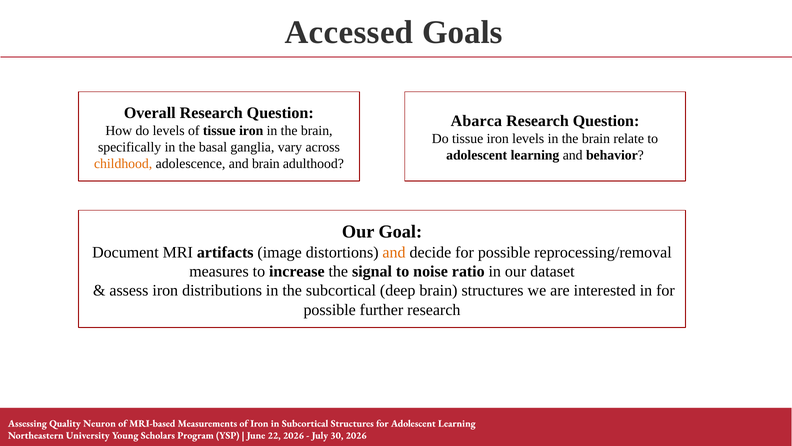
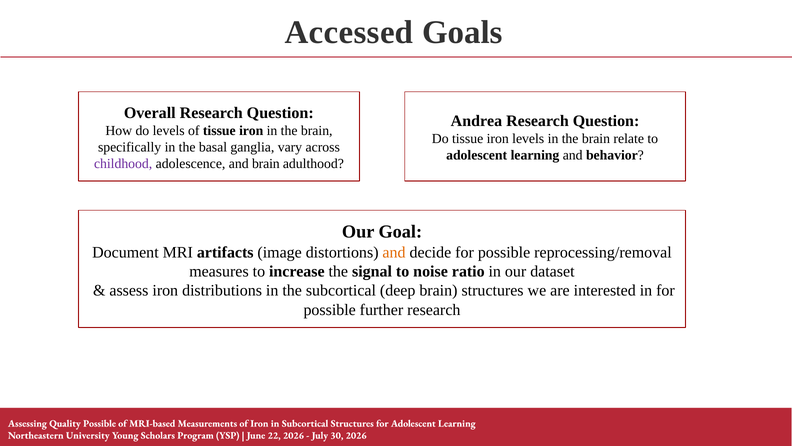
Abarca: Abarca -> Andrea
childhood colour: orange -> purple
Quality Neuron: Neuron -> Possible
